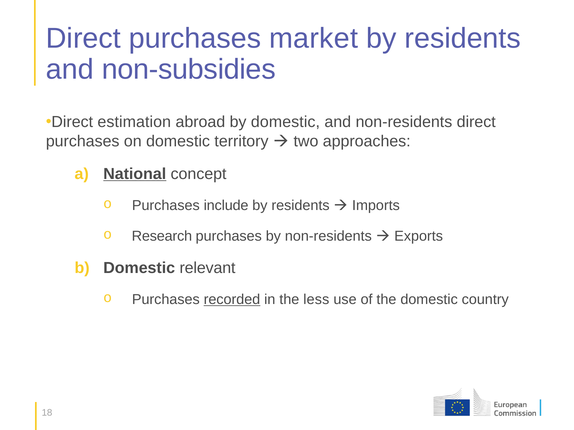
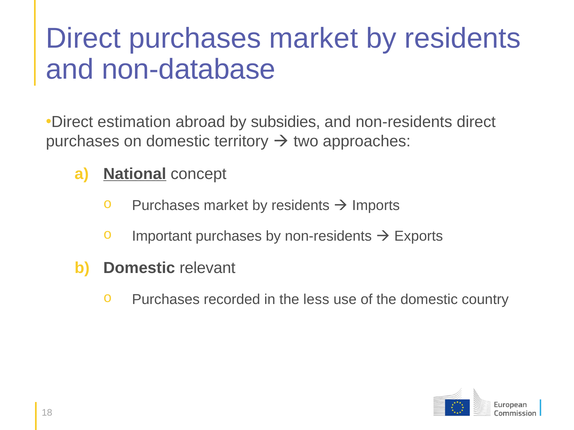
non-subsidies: non-subsidies -> non-database
by domestic: domestic -> subsidies
include at (226, 206): include -> market
Research: Research -> Important
recorded underline: present -> none
